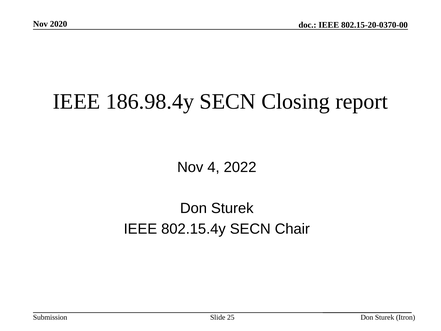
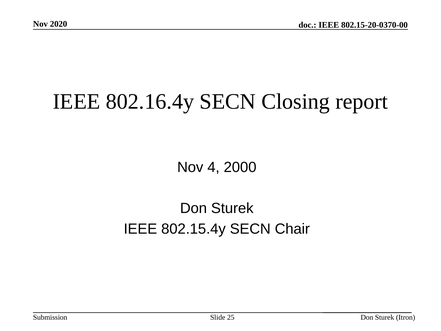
186.98.4y: 186.98.4y -> 802.16.4y
2022: 2022 -> 2000
